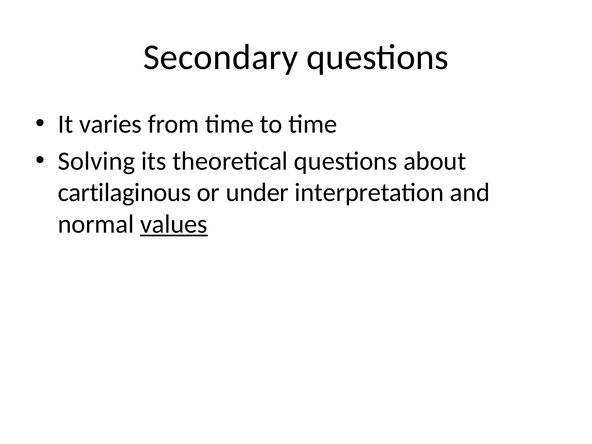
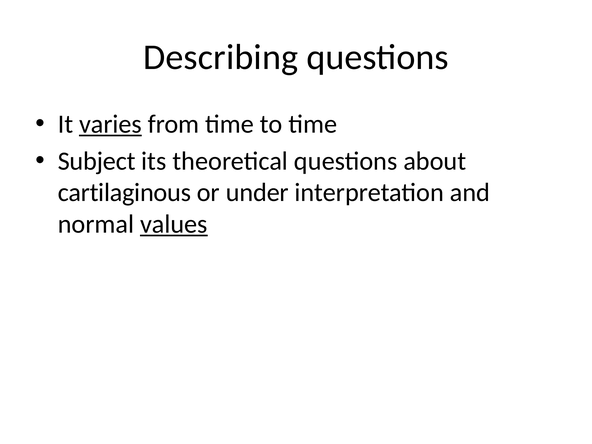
Secondary: Secondary -> Describing
varies underline: none -> present
Solving: Solving -> Subject
